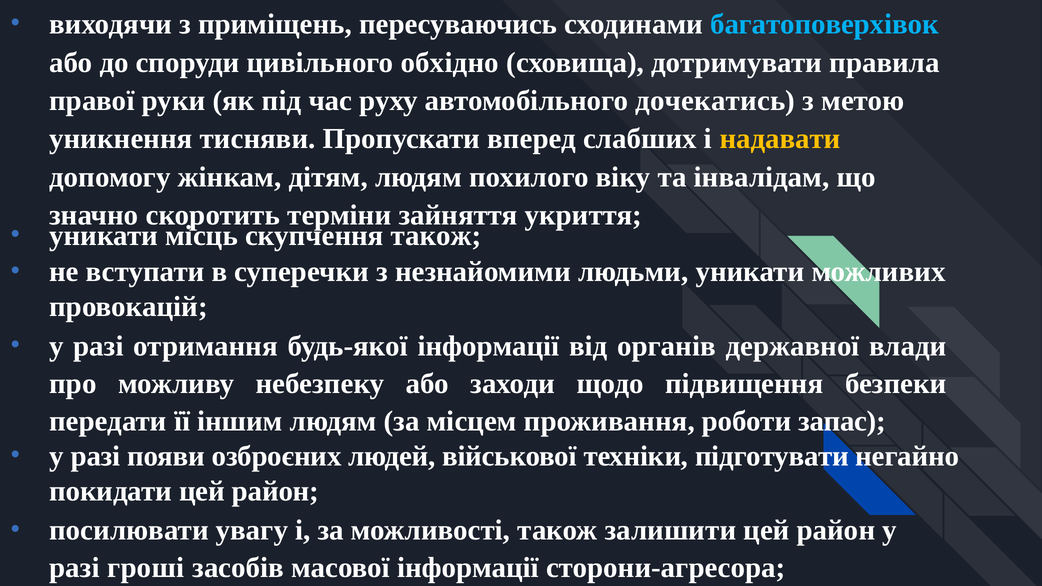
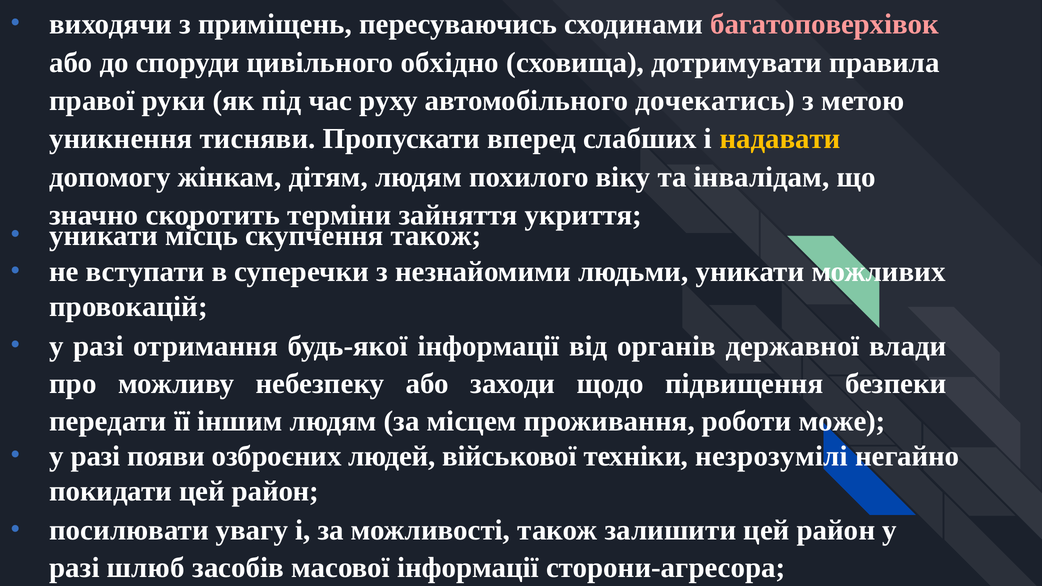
багатоповерхівок colour: light blue -> pink
запас: запас -> може
підготувати: підготувати -> незрозумілі
гроші: гроші -> шлюб
